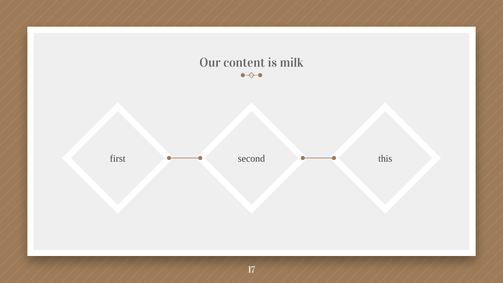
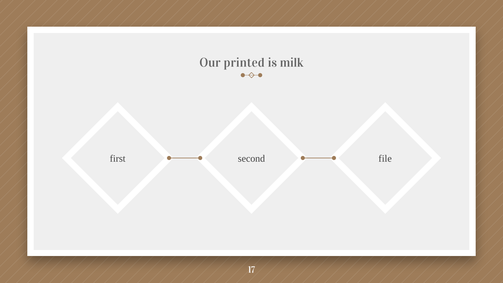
content: content -> printed
this: this -> file
